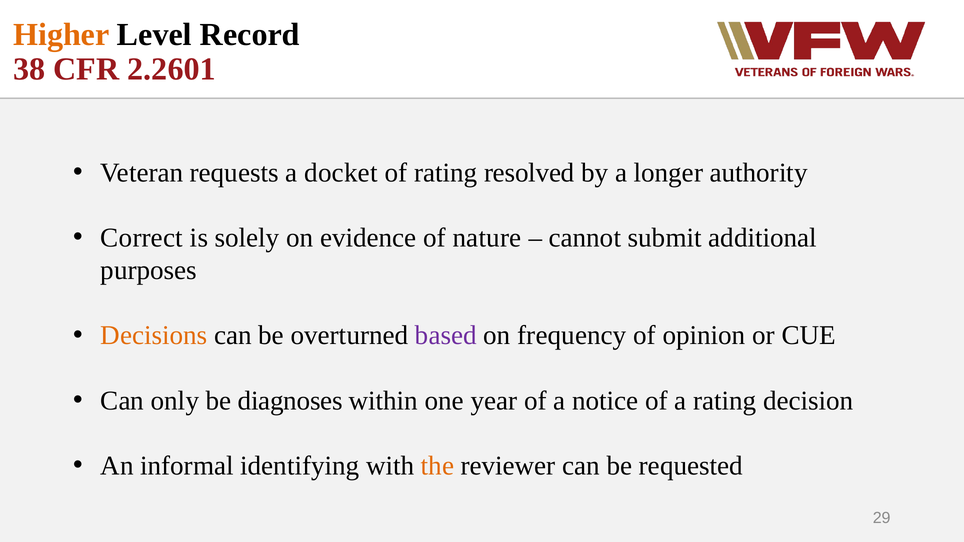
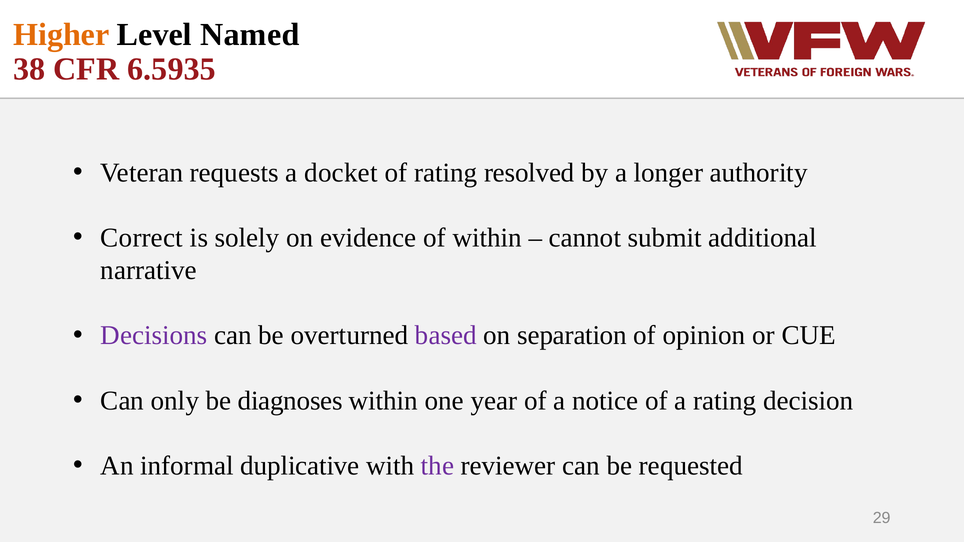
Record: Record -> Named
2.2601: 2.2601 -> 6.5935
of nature: nature -> within
purposes: purposes -> narrative
Decisions colour: orange -> purple
frequency: frequency -> separation
identifying: identifying -> duplicative
the colour: orange -> purple
